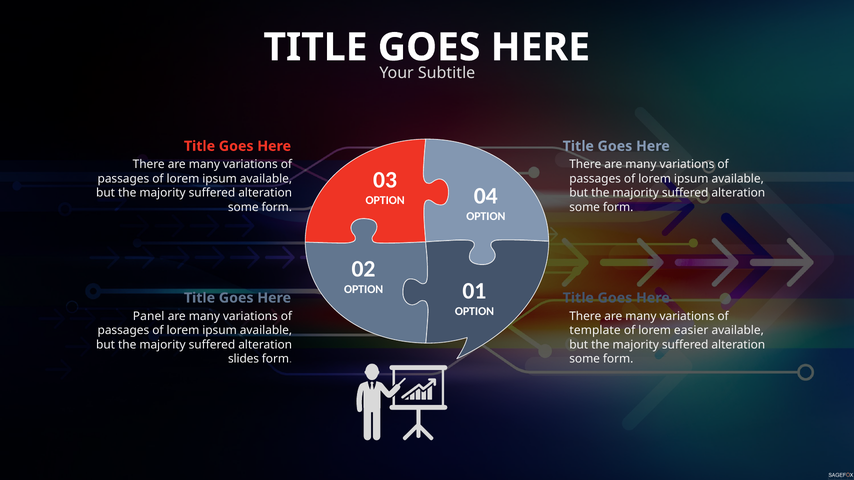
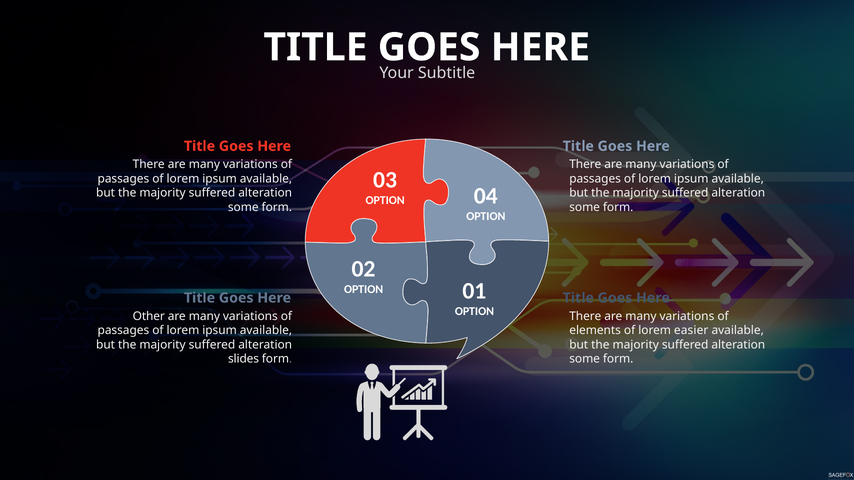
Panel: Panel -> Other
template: template -> elements
